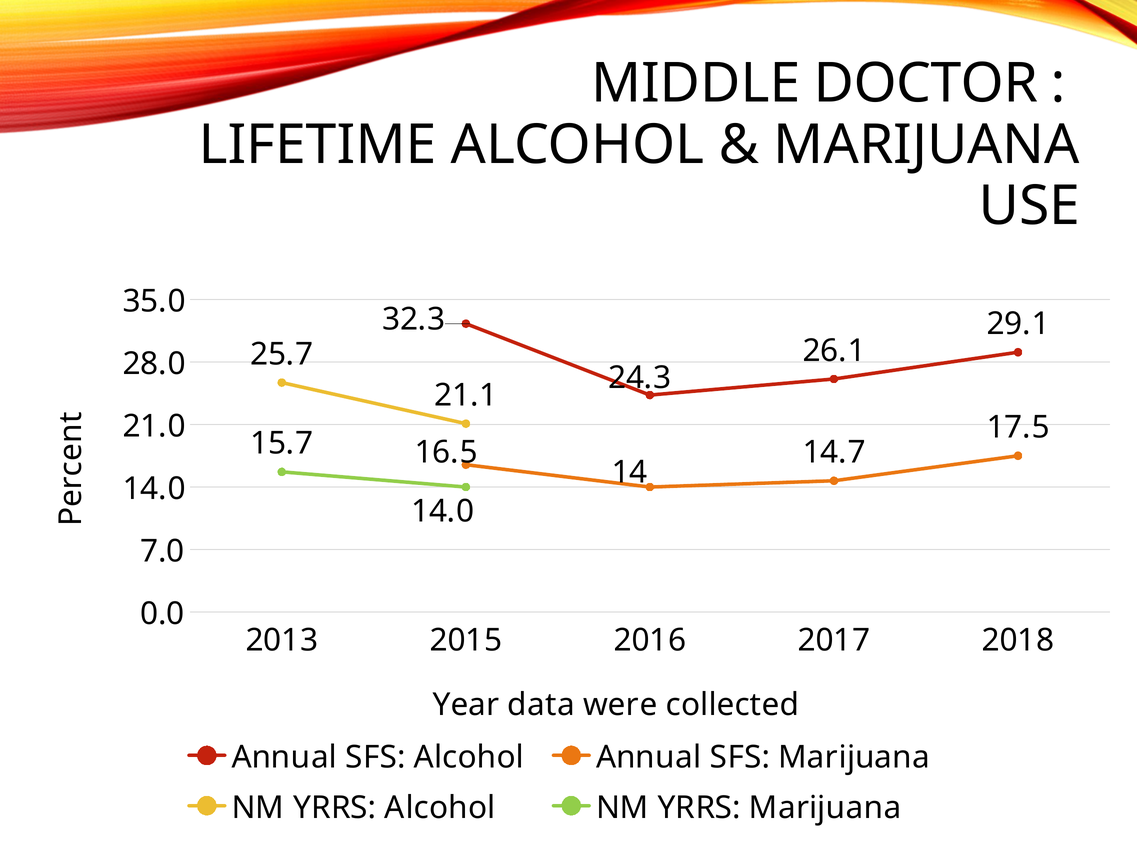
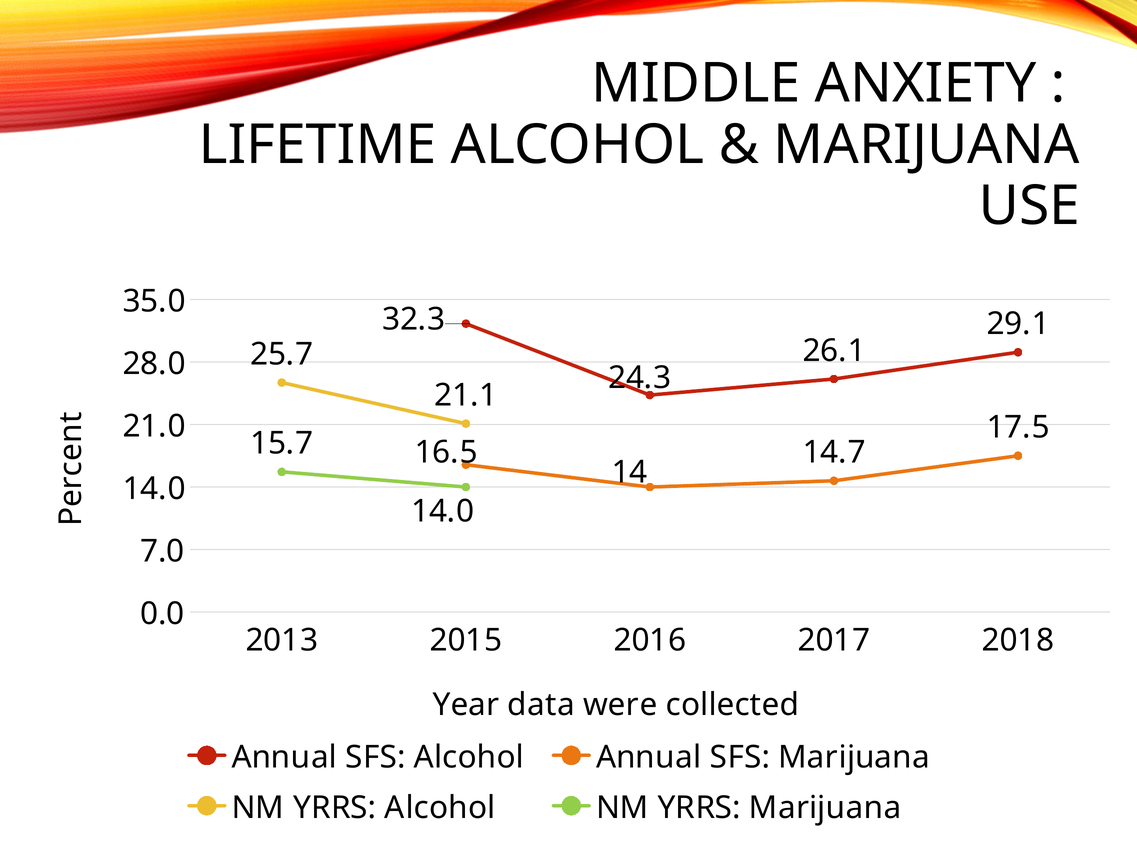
DOCTOR: DOCTOR -> ANXIETY
